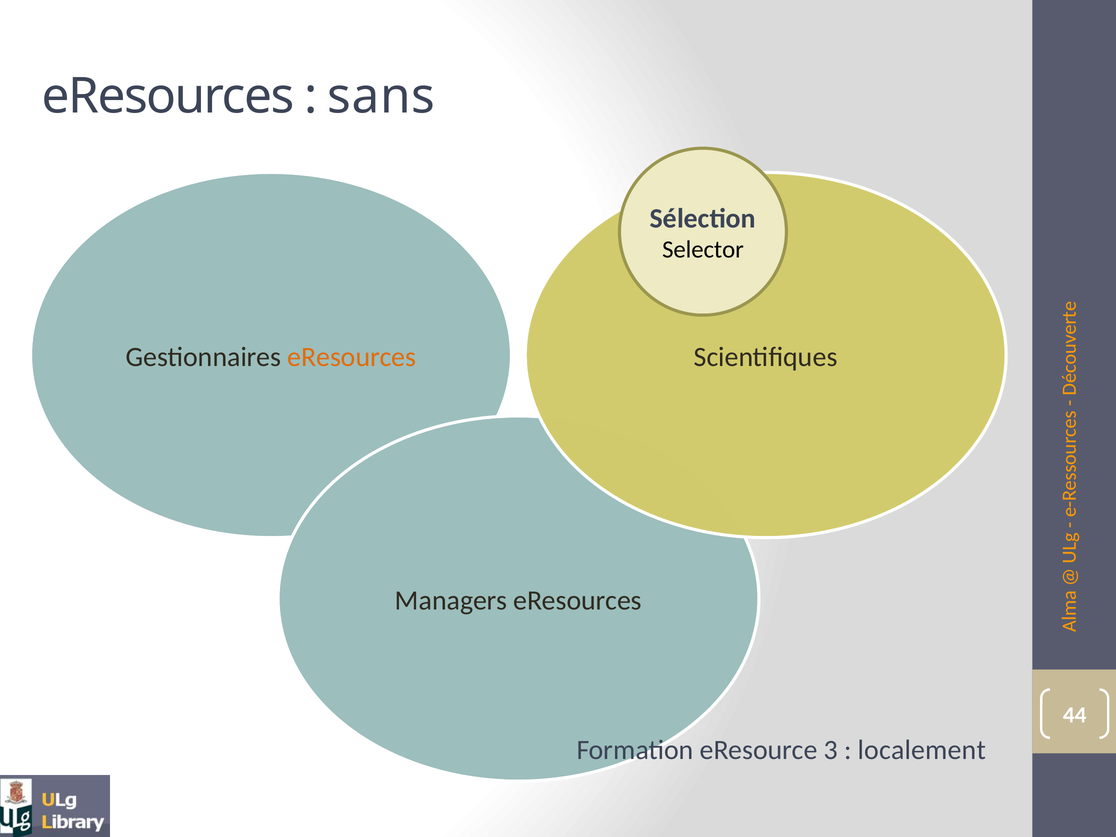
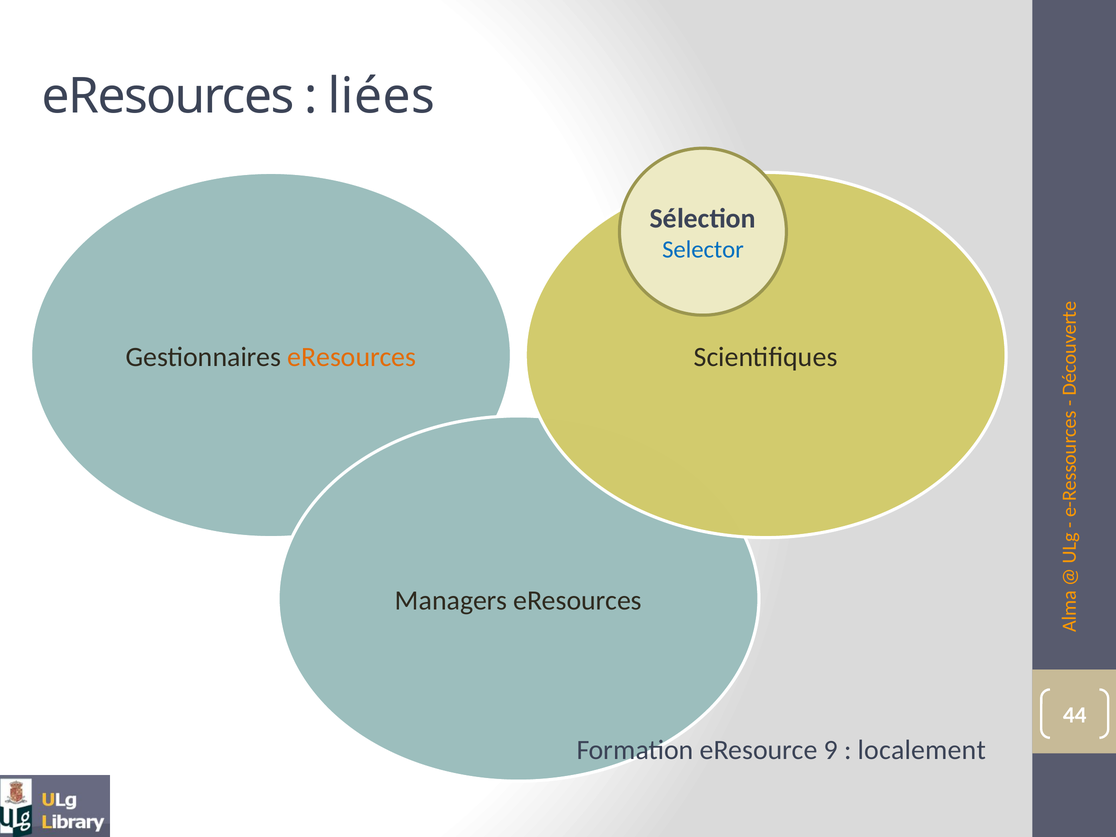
sans: sans -> liées
Selector colour: black -> blue
3: 3 -> 9
